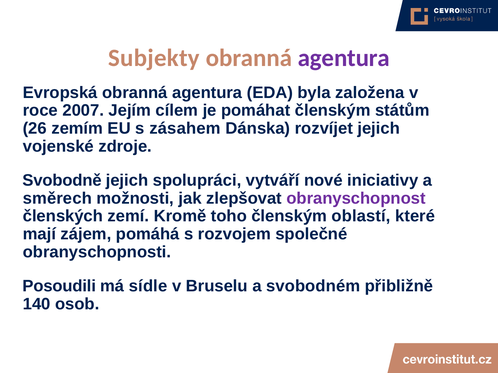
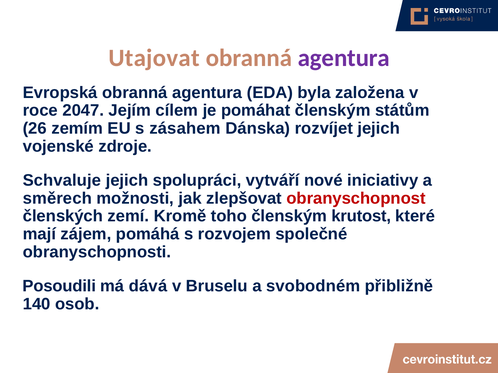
Subjekty: Subjekty -> Utajovat
2007: 2007 -> 2047
Svobodně: Svobodně -> Schvaluje
obranyschopnost colour: purple -> red
oblastí: oblastí -> krutost
sídle: sídle -> dává
